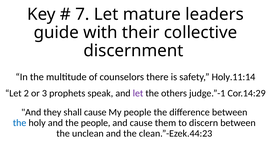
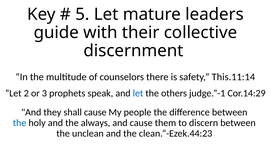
7: 7 -> 5
Holy.11:14: Holy.11:14 -> This.11:14
let at (138, 94) colour: purple -> blue
the people: people -> always
